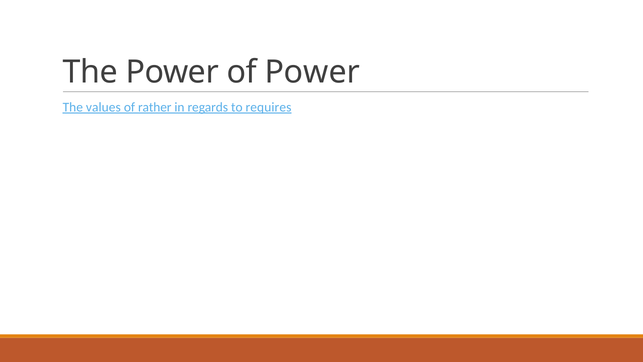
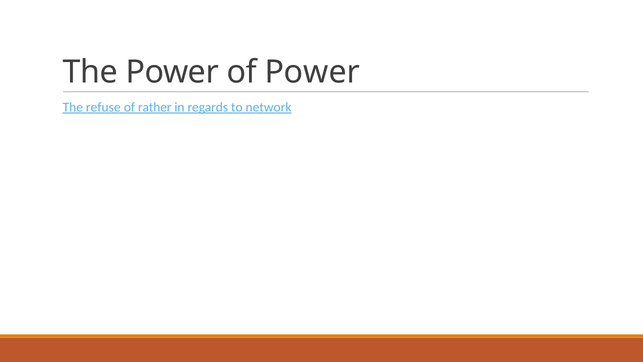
values: values -> refuse
requires: requires -> network
